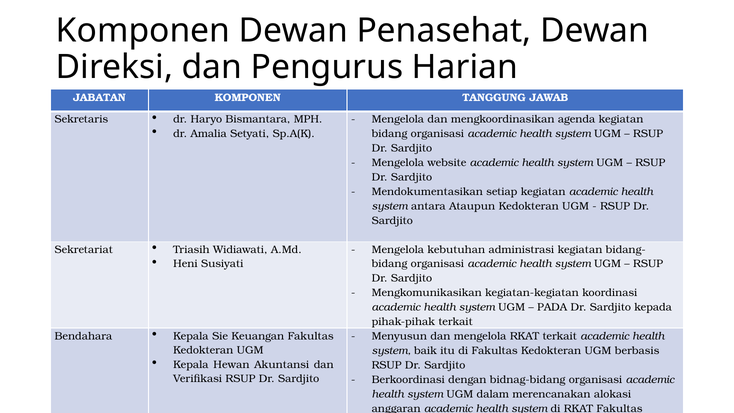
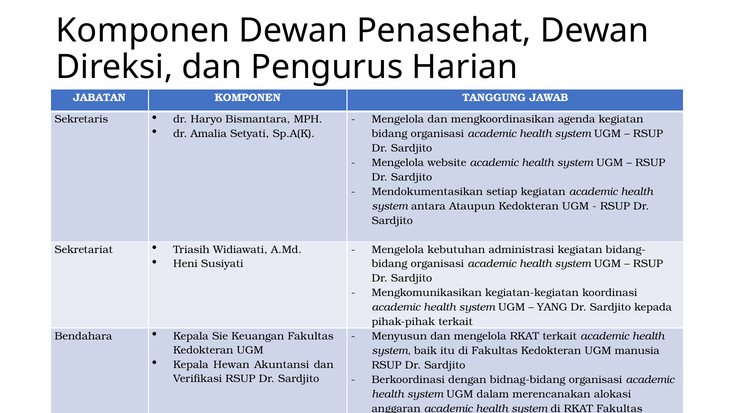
PADA: PADA -> YANG
berbasis: berbasis -> manusia
